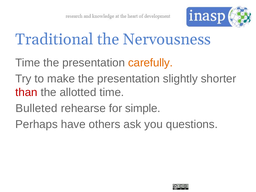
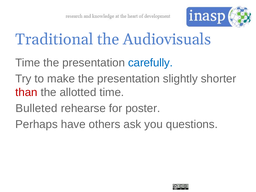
Nervousness: Nervousness -> Audiovisuals
carefully colour: orange -> blue
simple: simple -> poster
